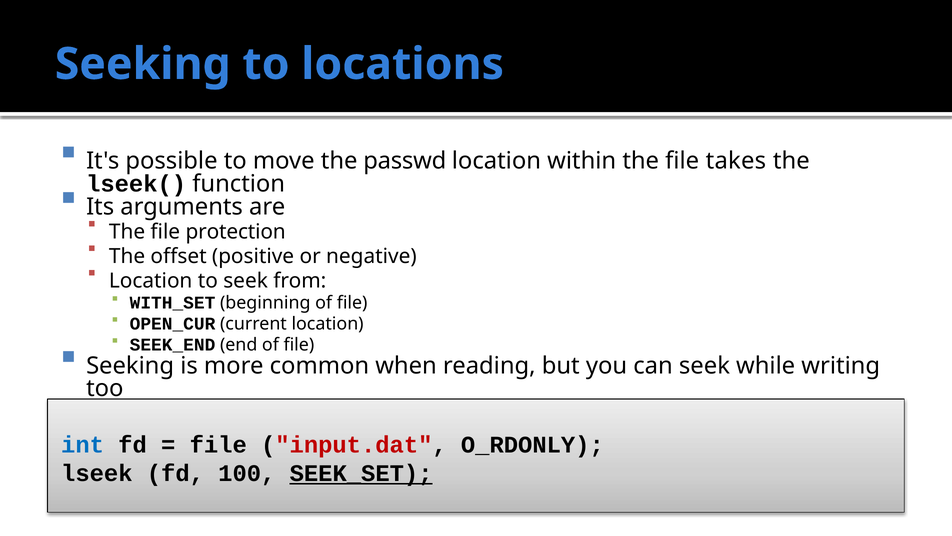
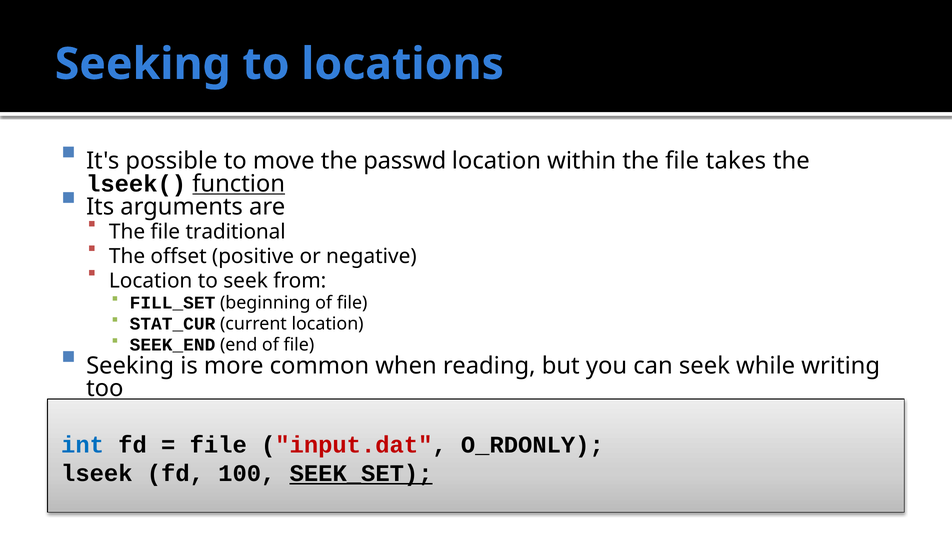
function underline: none -> present
protection: protection -> traditional
WITH_SET: WITH_SET -> FILL_SET
OPEN_CUR: OPEN_CUR -> STAT_CUR
